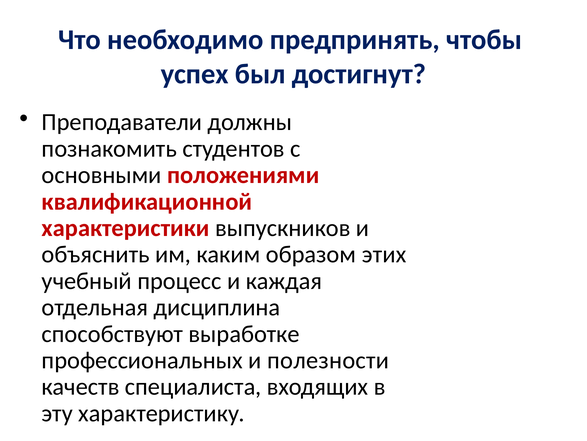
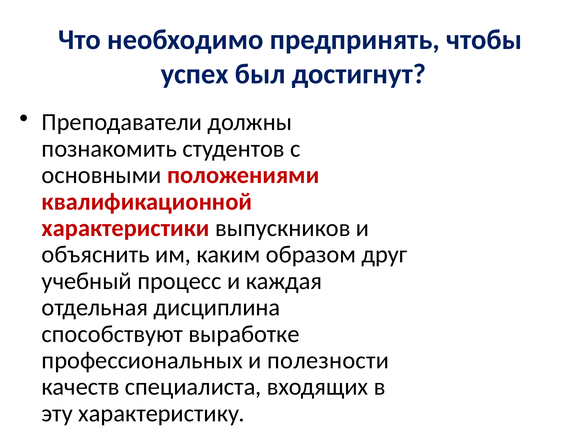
этих: этих -> друг
